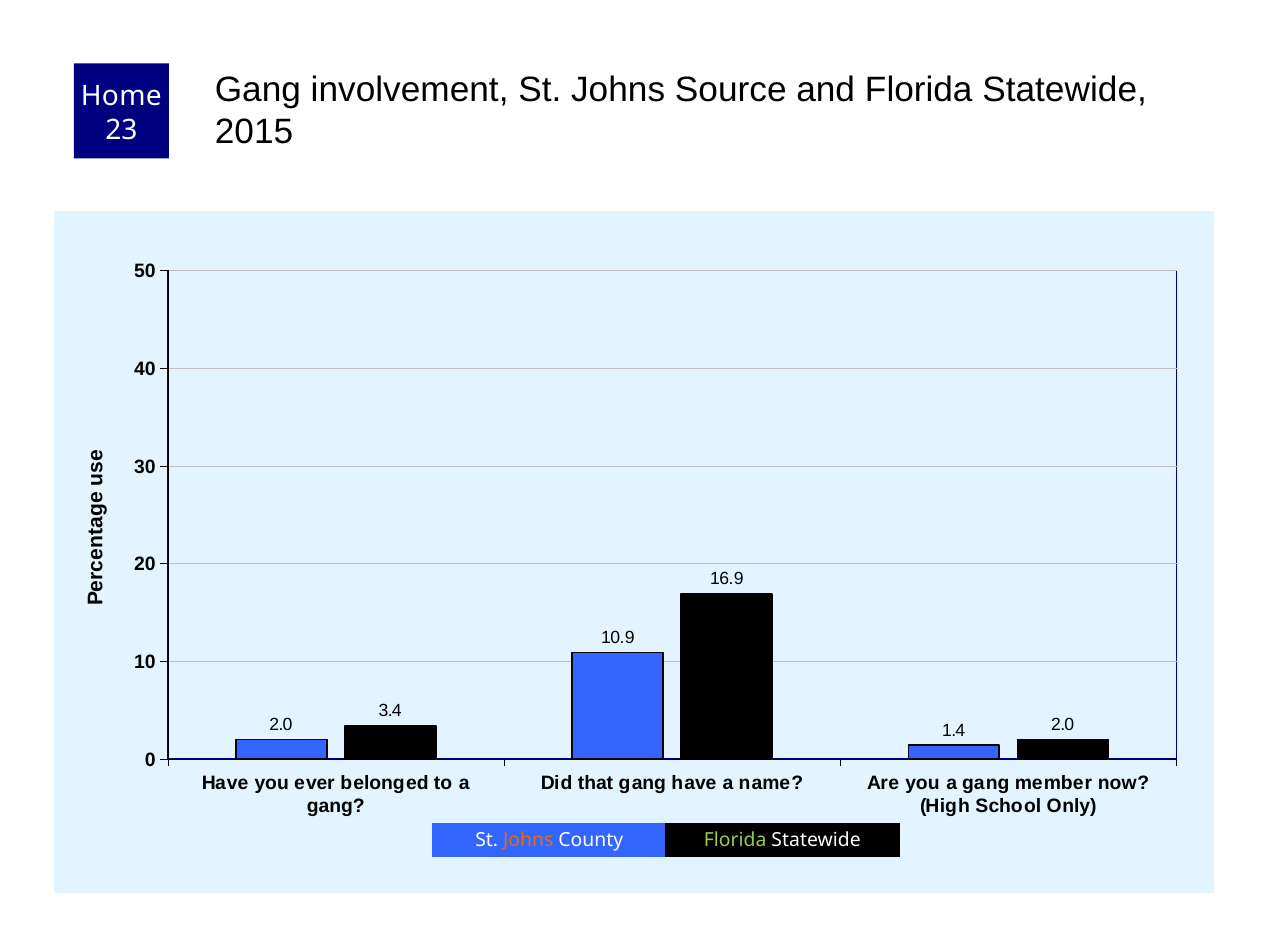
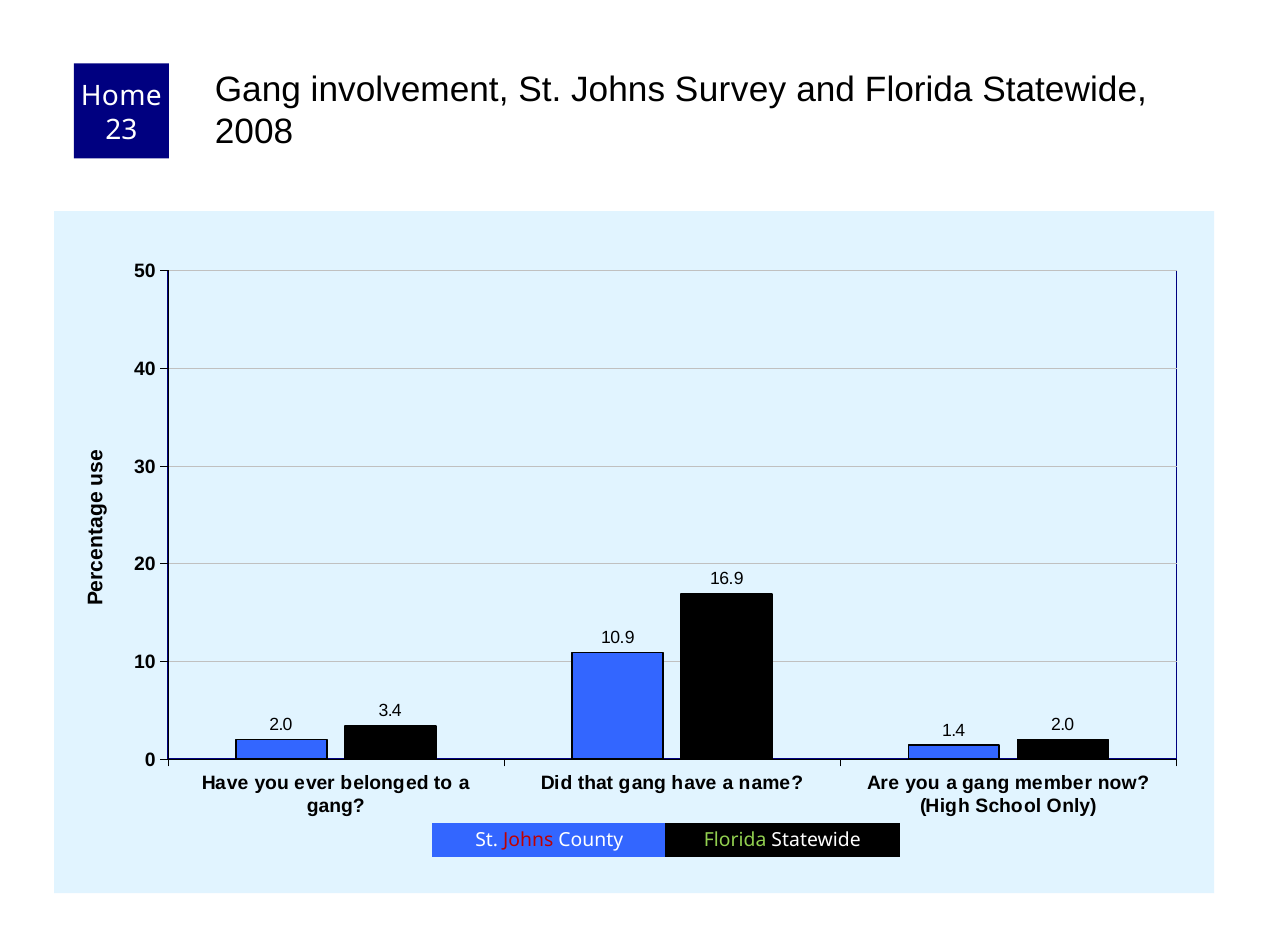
Source: Source -> Survey
2015: 2015 -> 2008
Johns at (528, 840) colour: orange -> red
